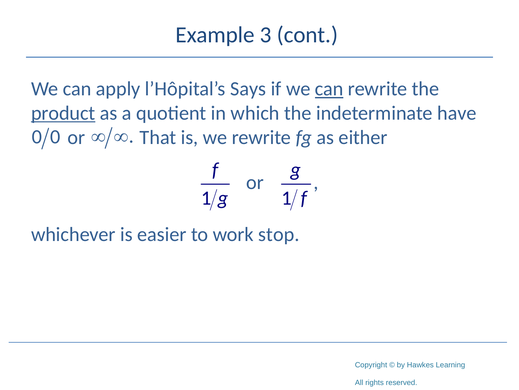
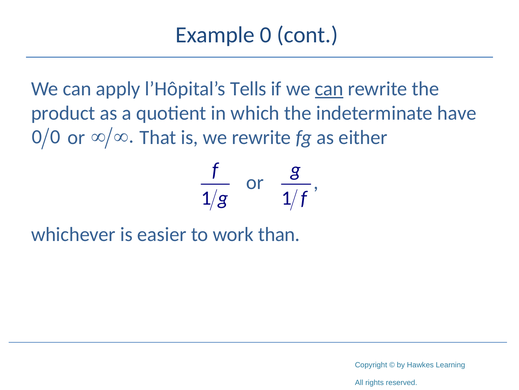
Example 3: 3 -> 0
Says: Says -> Tells
product underline: present -> none
stop: stop -> than
